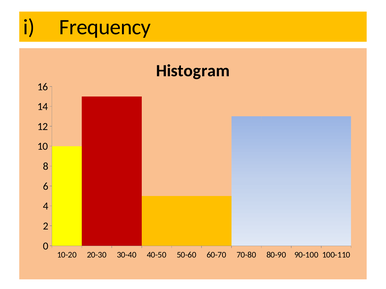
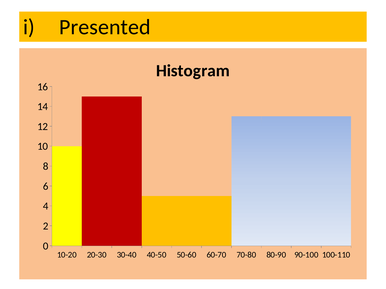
Frequency: Frequency -> Presented
